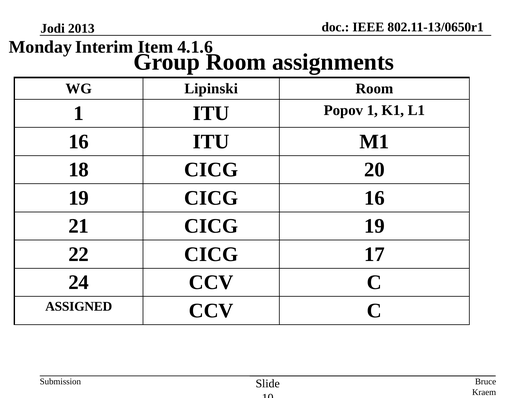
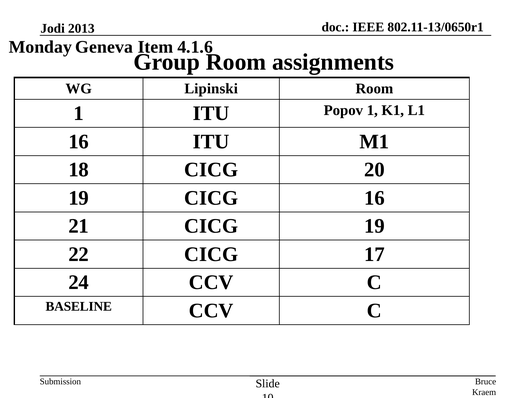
Interim: Interim -> Geneva
ASSIGNED: ASSIGNED -> BASELINE
